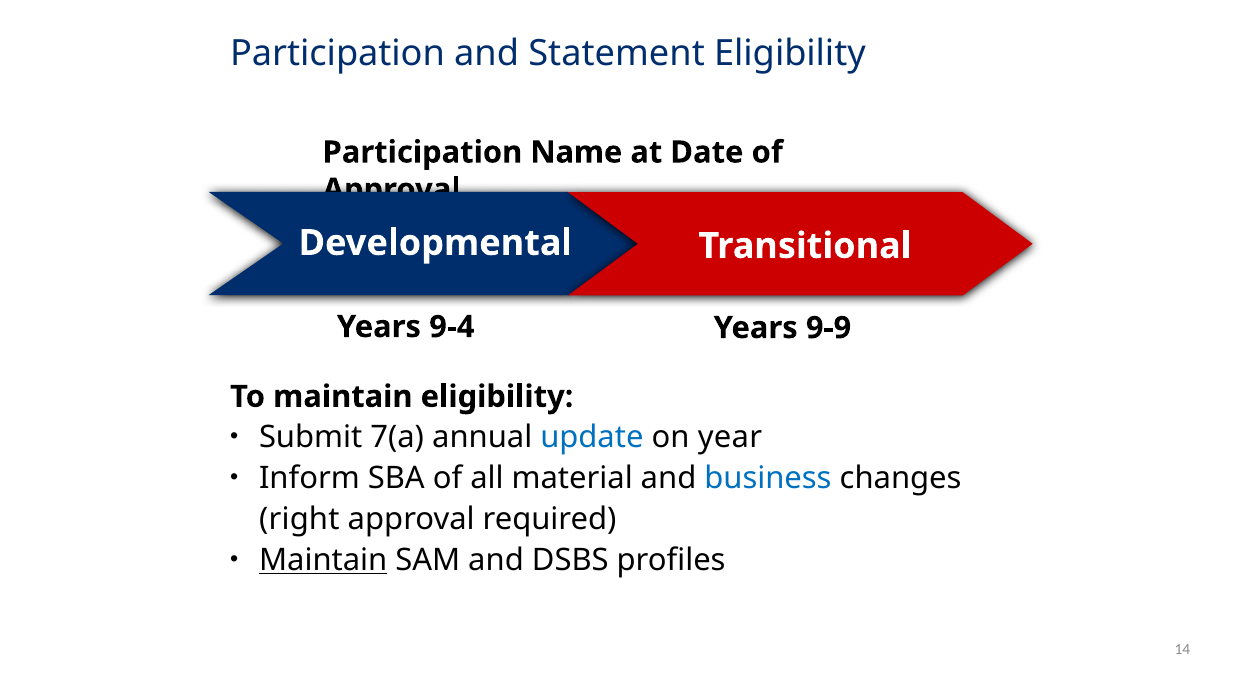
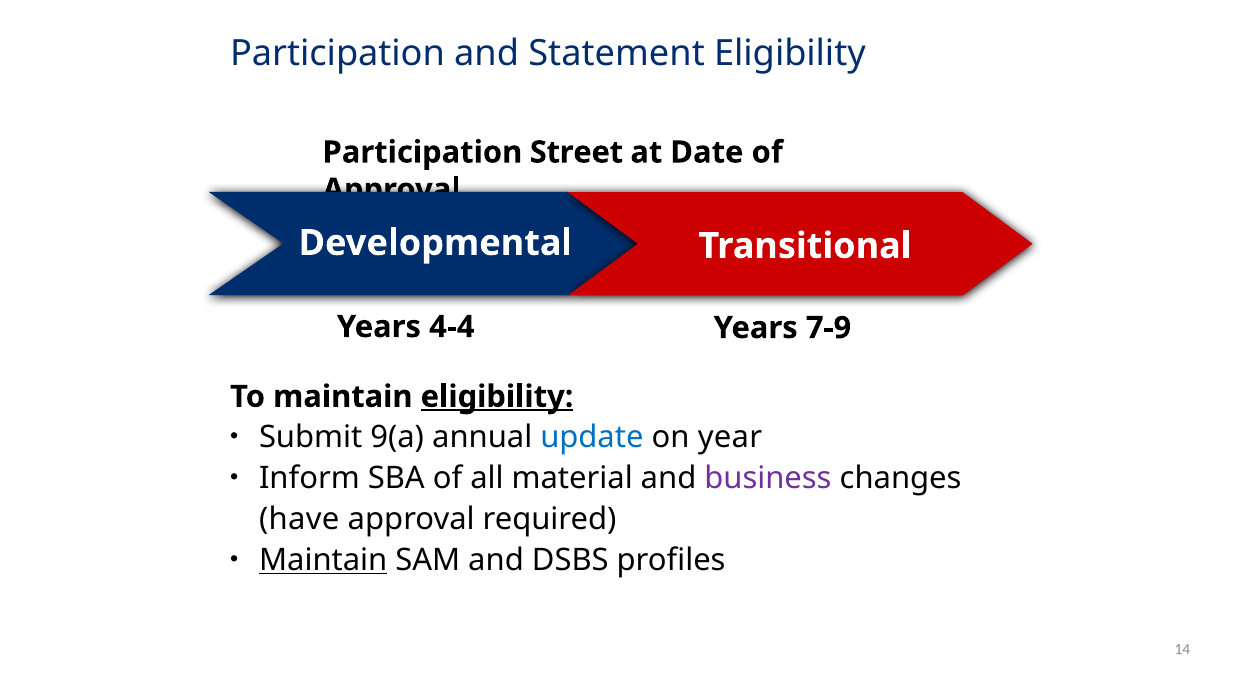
Name: Name -> Street
9-4: 9-4 -> 4-4
9-9: 9-9 -> 7-9
eligibility at (497, 397) underline: none -> present
7(a: 7(a -> 9(a
business colour: blue -> purple
right: right -> have
